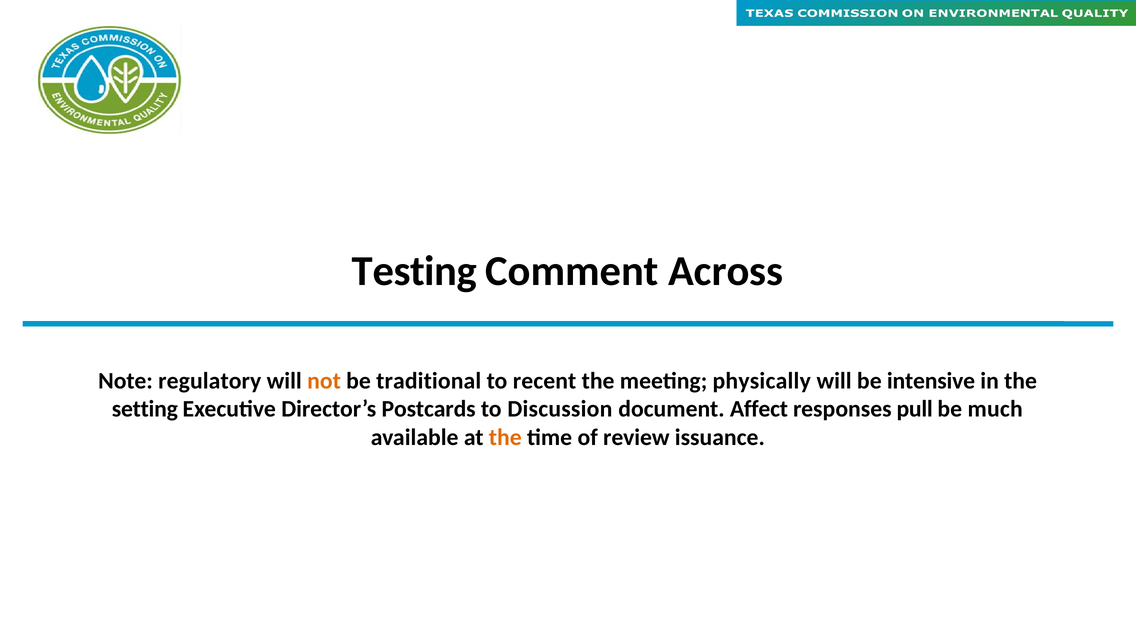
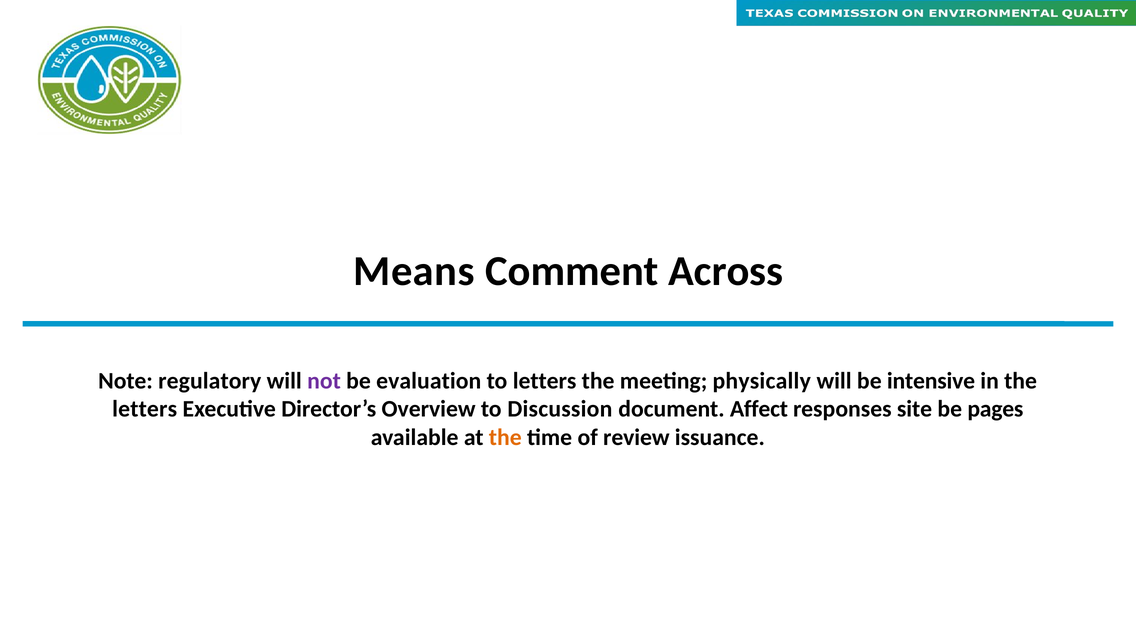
Testing: Testing -> Means
not colour: orange -> purple
traditional: traditional -> evaluation
to recent: recent -> letters
setting at (145, 409): setting -> letters
Postcards: Postcards -> Overview
pull: pull -> site
much: much -> pages
